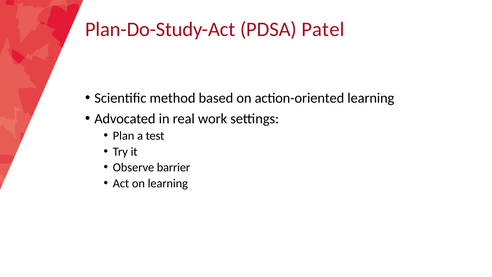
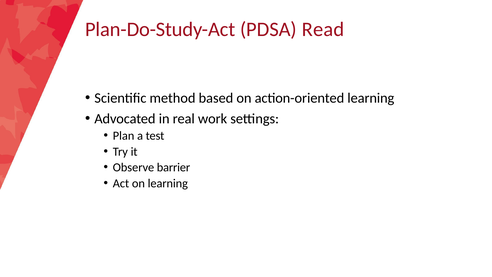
Patel: Patel -> Read
